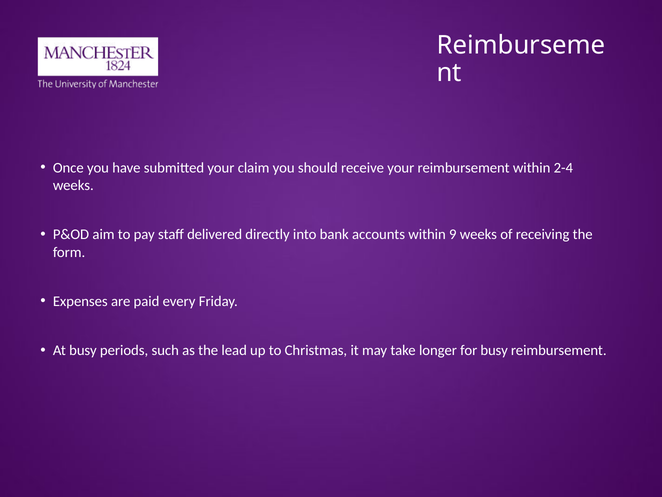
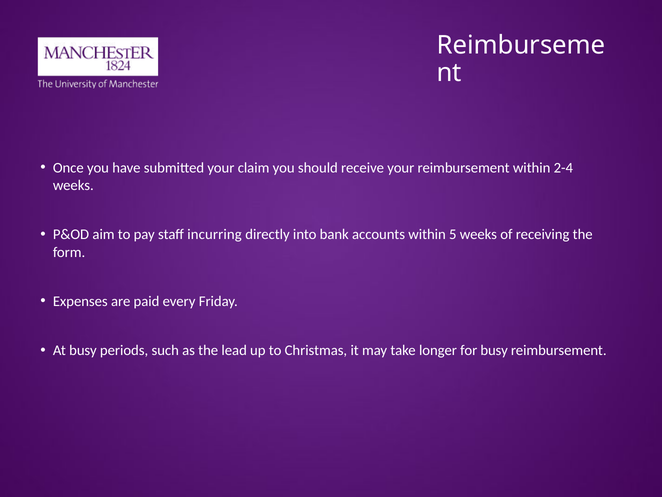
delivered: delivered -> incurring
9: 9 -> 5
